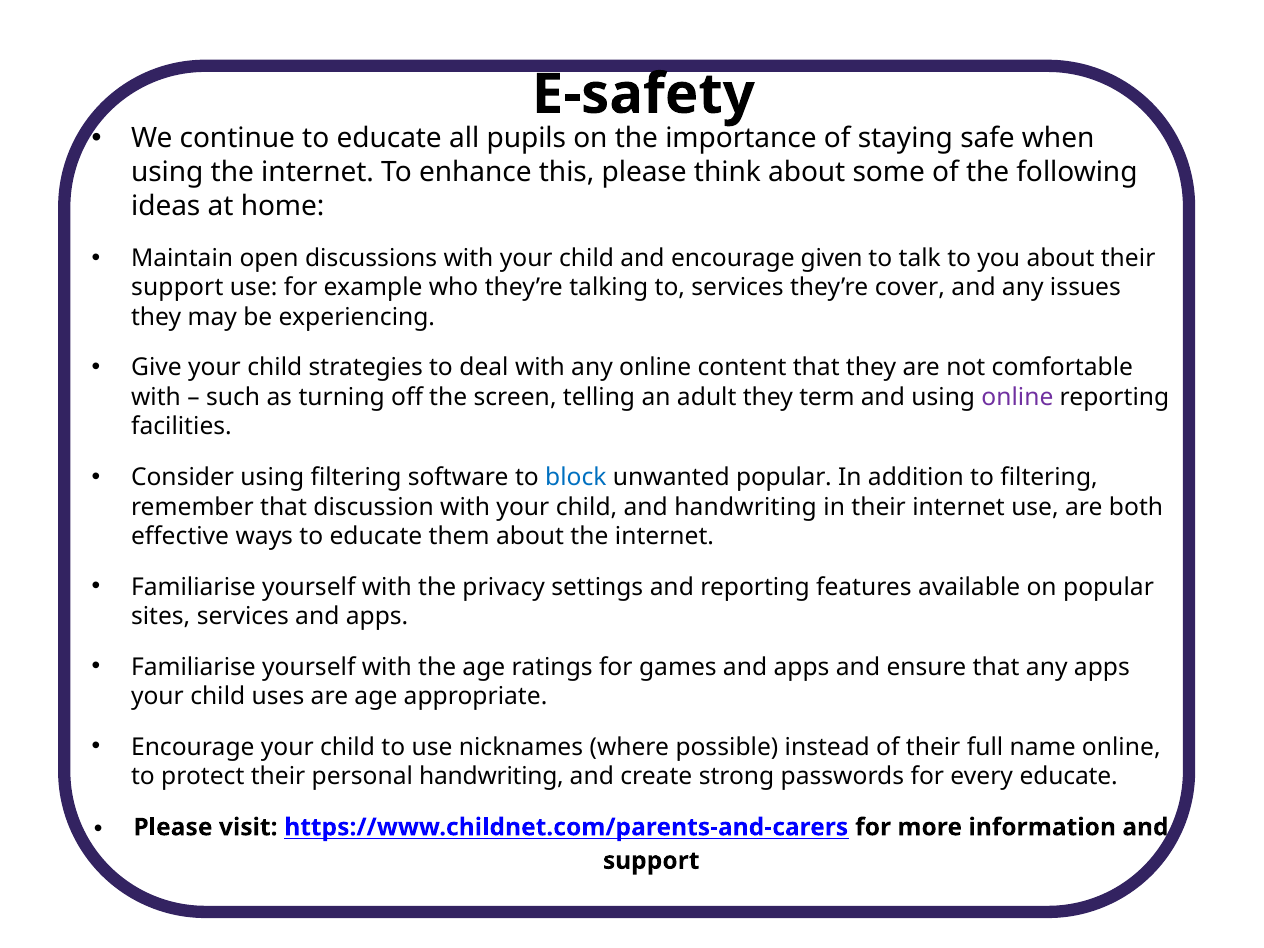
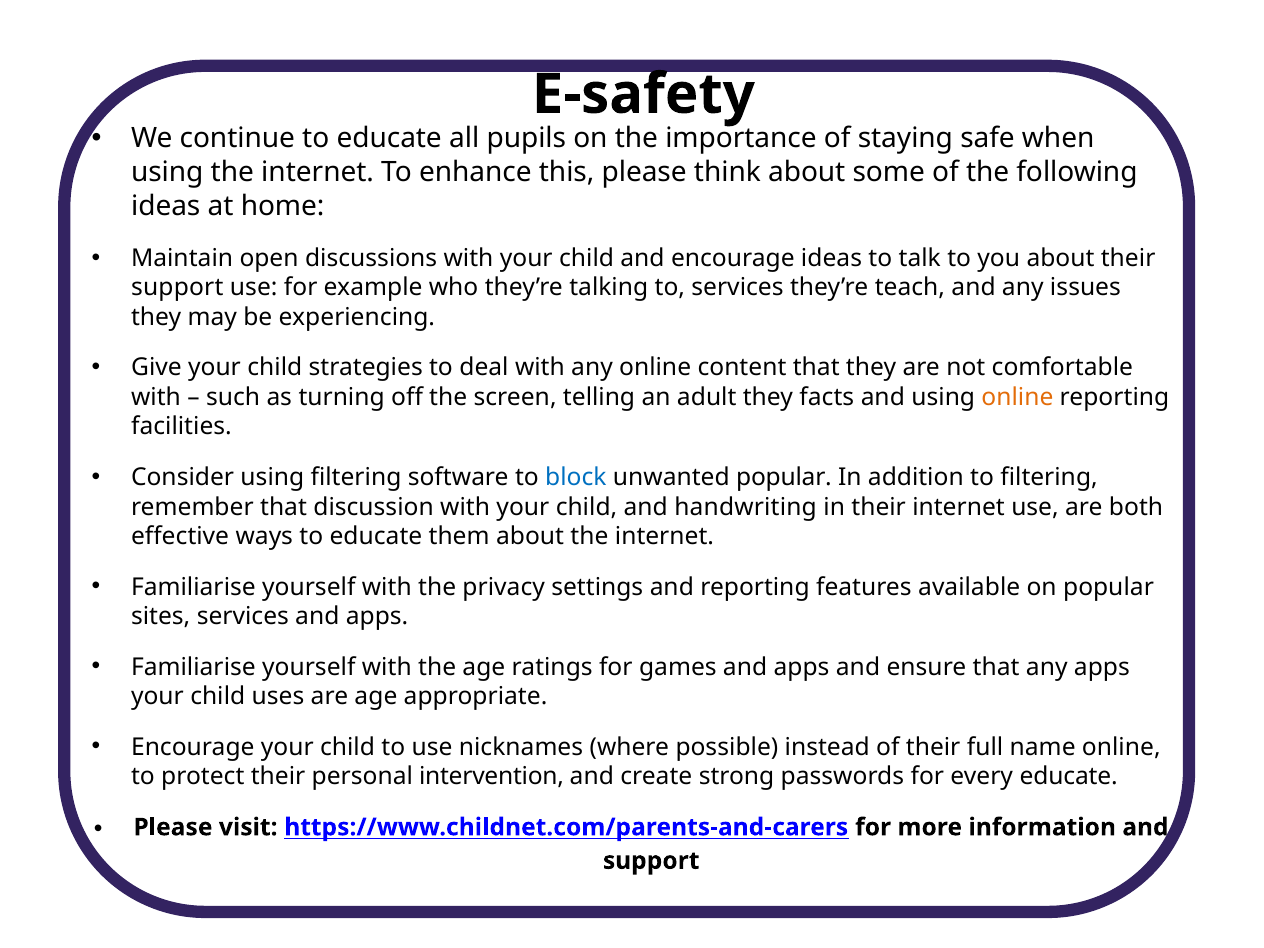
encourage given: given -> ideas
cover: cover -> teach
term: term -> facts
online at (1017, 397) colour: purple -> orange
personal handwriting: handwriting -> intervention
